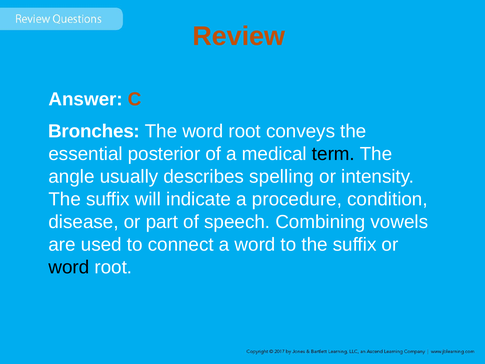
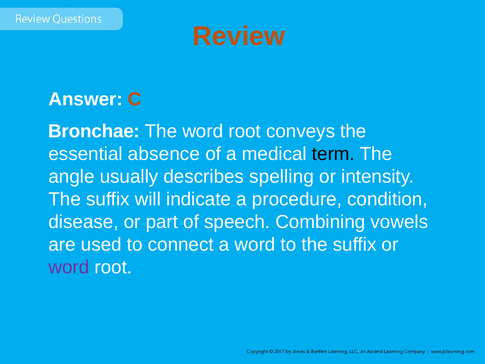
Bronches: Bronches -> Bronchae
posterior: posterior -> absence
word at (69, 267) colour: black -> purple
